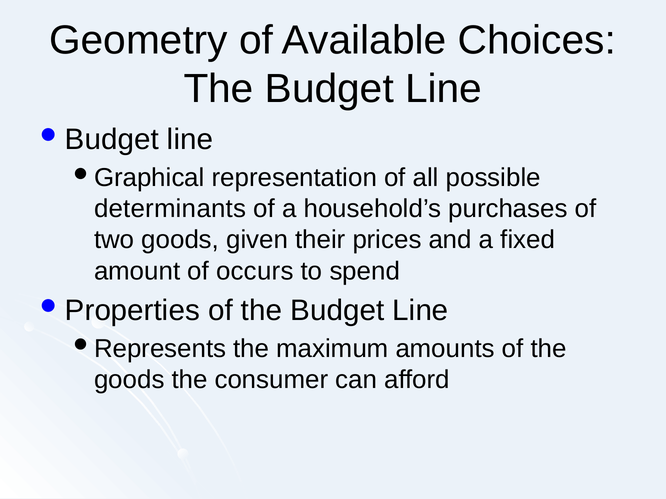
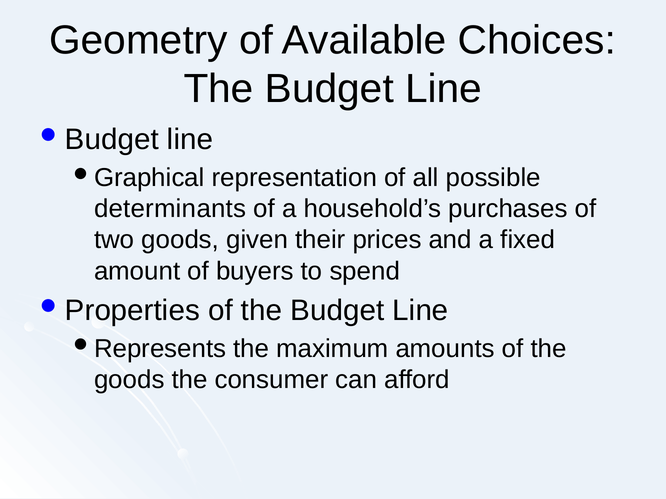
occurs: occurs -> buyers
